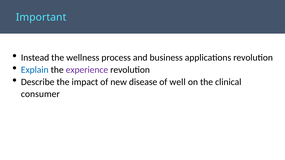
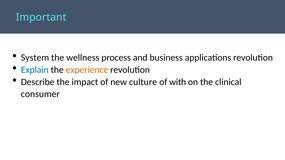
Instead: Instead -> System
experience colour: purple -> orange
disease: disease -> culture
well: well -> with
